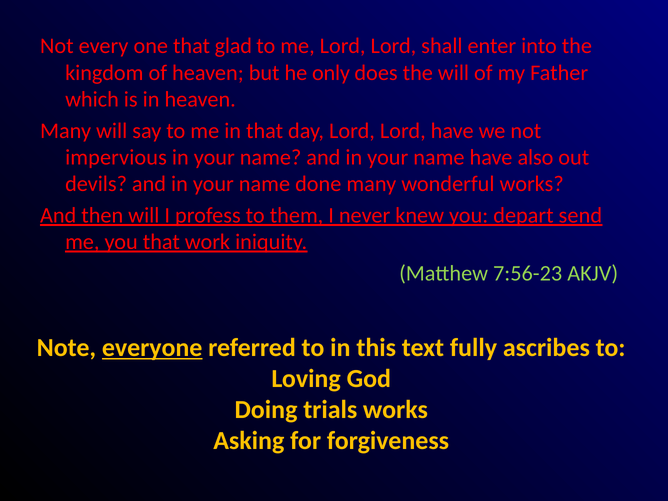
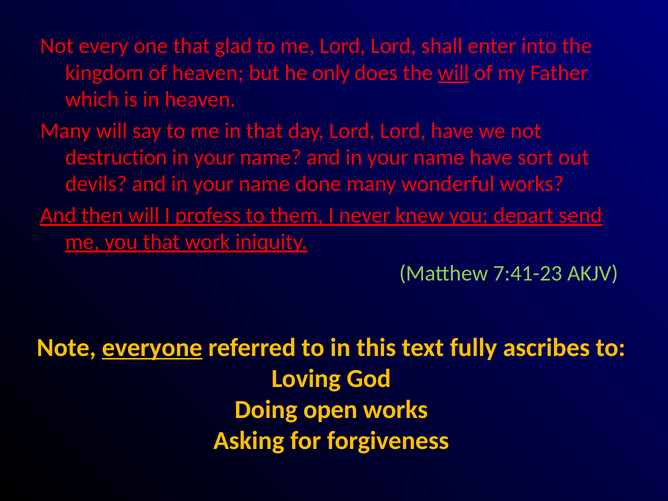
will at (453, 73) underline: none -> present
impervious: impervious -> destruction
also: also -> sort
7:56-23: 7:56-23 -> 7:41-23
trials: trials -> open
